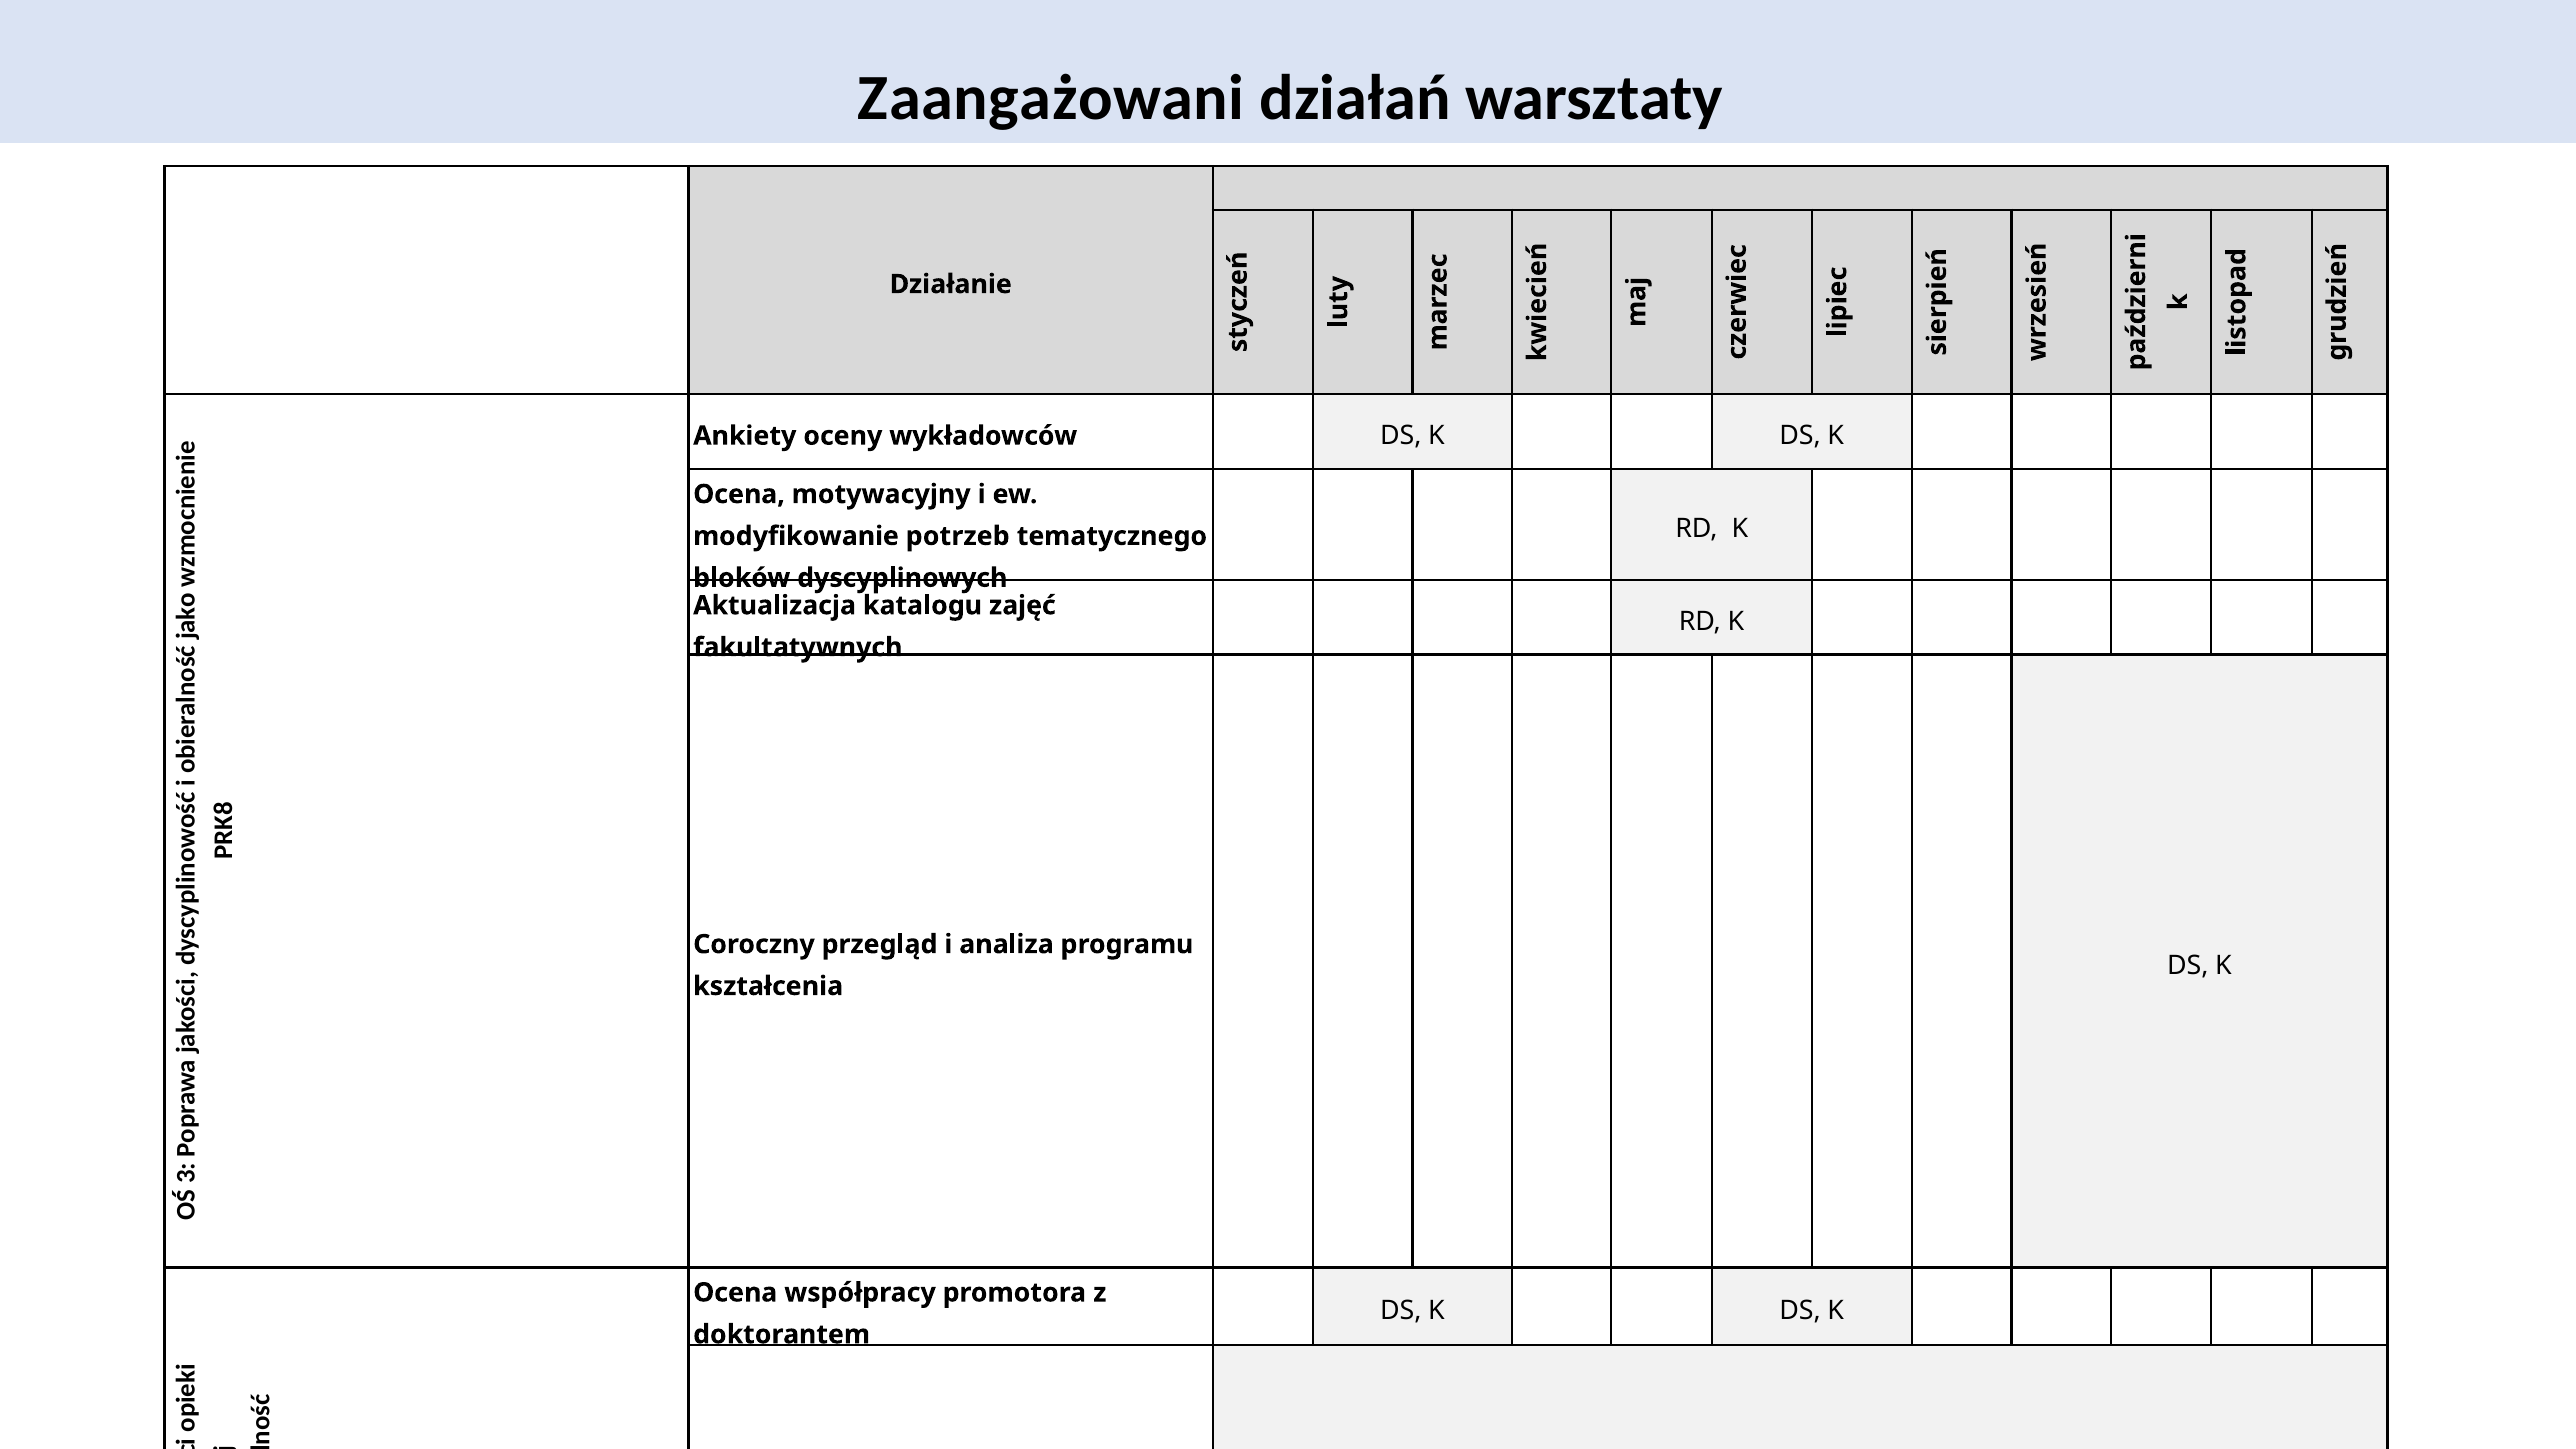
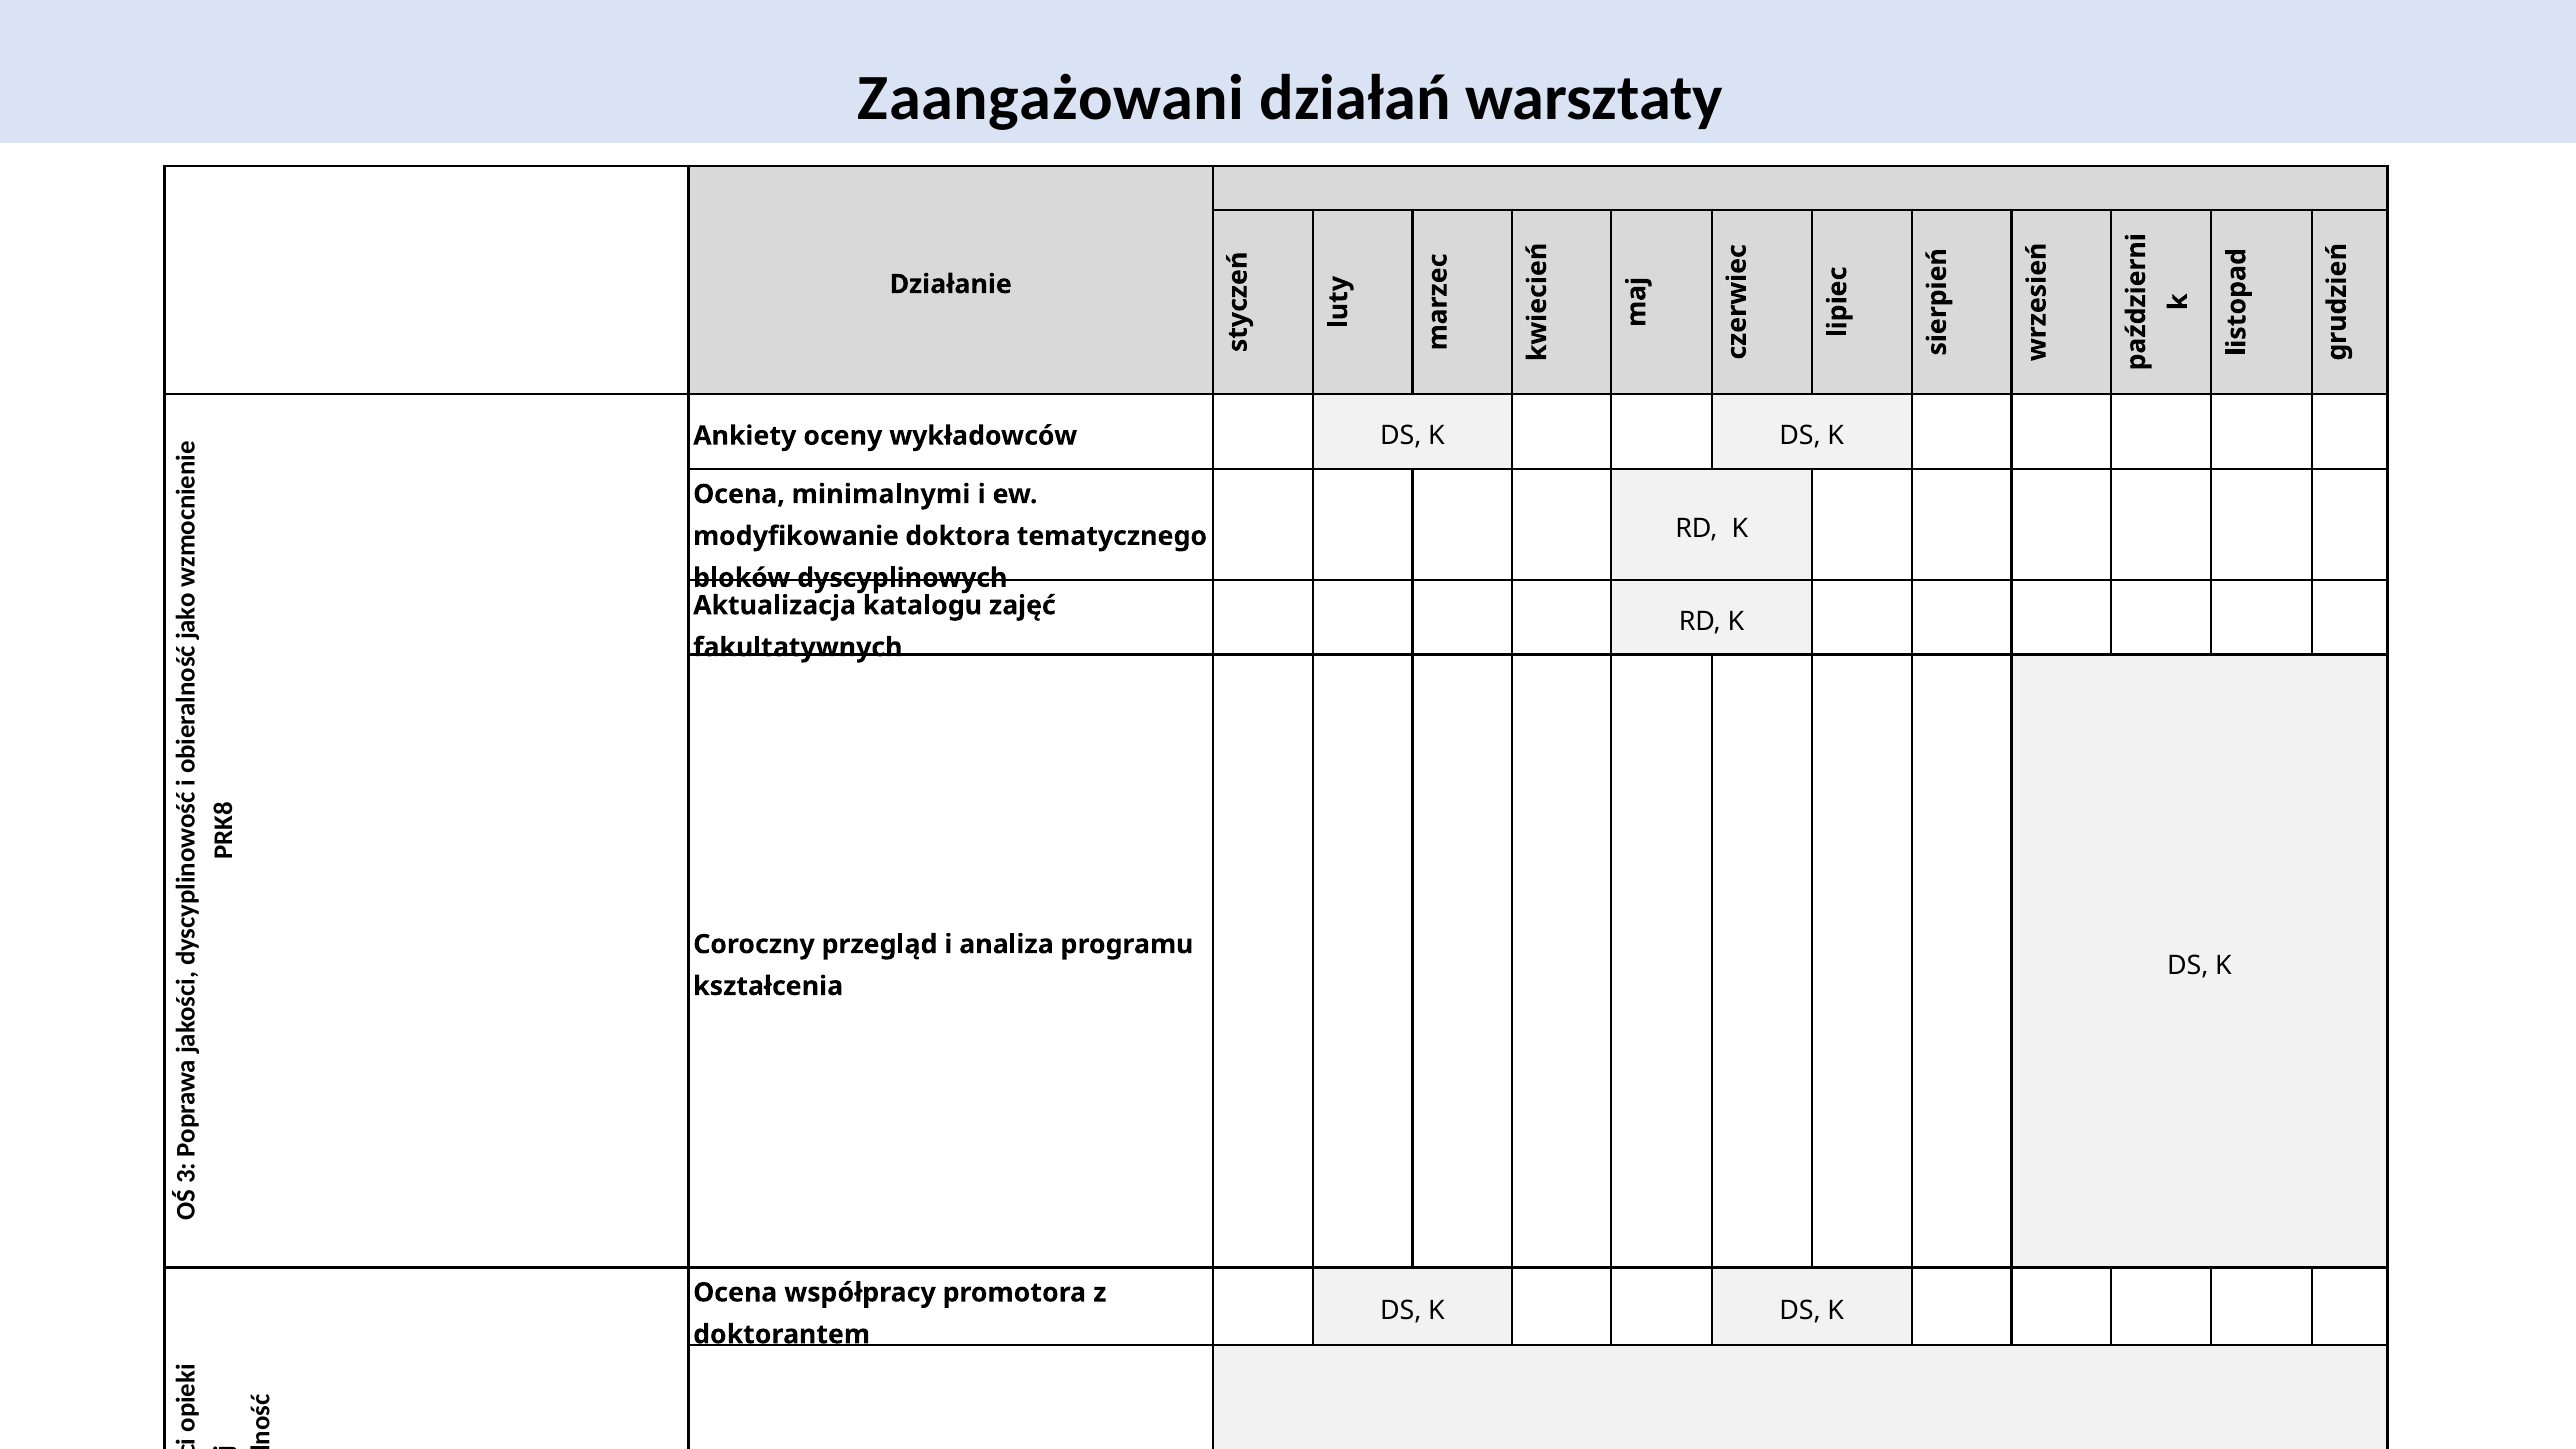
motywacyjny: motywacyjny -> minimalnymi
potrzeb: potrzeb -> doktora
